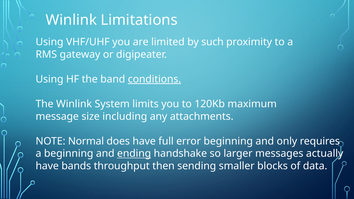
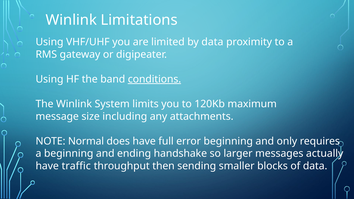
by such: such -> data
ending underline: present -> none
bands: bands -> traffic
